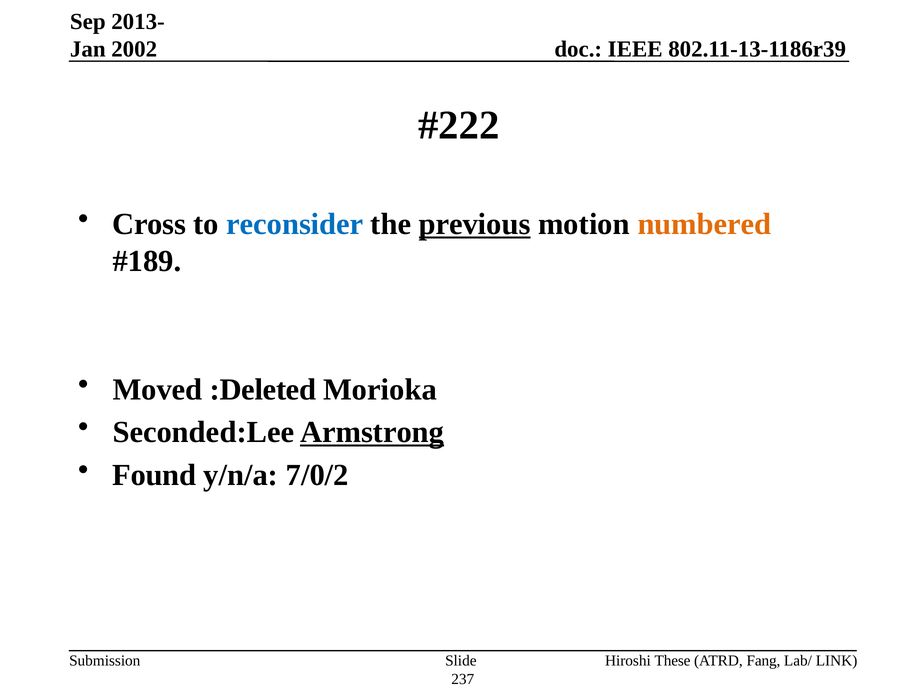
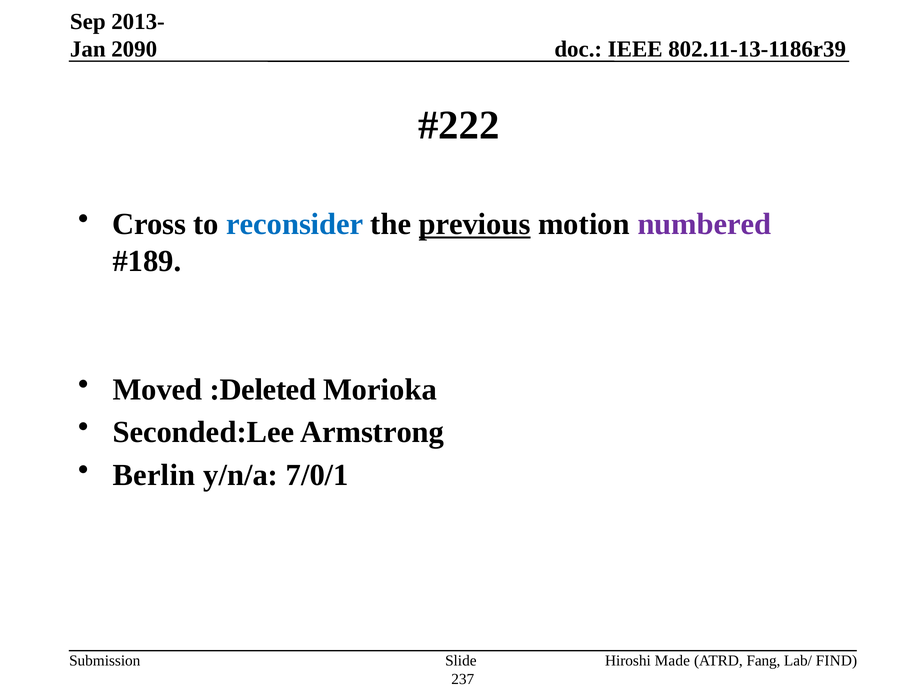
2002: 2002 -> 2090
numbered colour: orange -> purple
Armstrong underline: present -> none
Found: Found -> Berlin
7/0/2: 7/0/2 -> 7/0/1
These: These -> Made
LINK: LINK -> FIND
